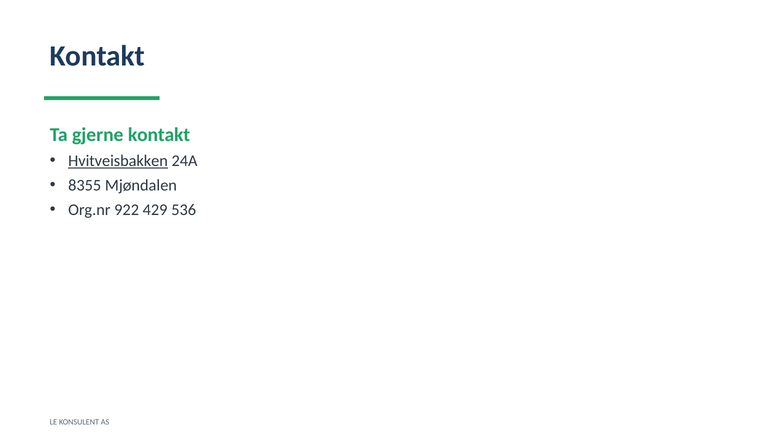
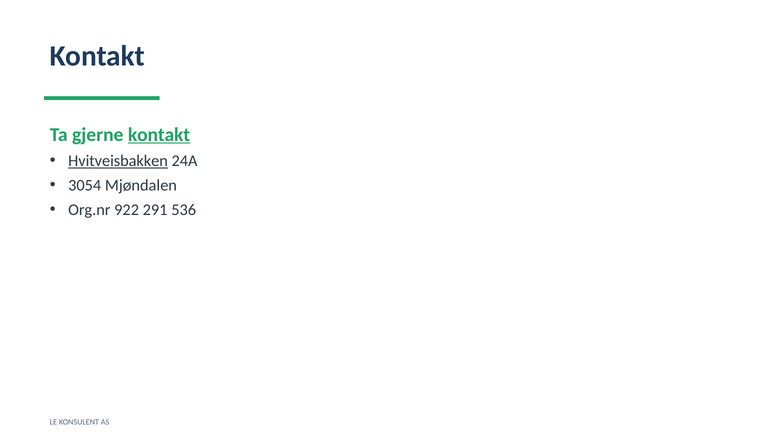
kontakt at (159, 135) underline: none -> present
8355: 8355 -> 3054
429: 429 -> 291
